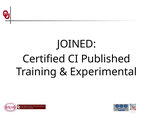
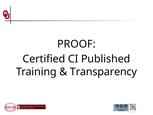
JOINED: JOINED -> PROOF
Experimental: Experimental -> Transparency
